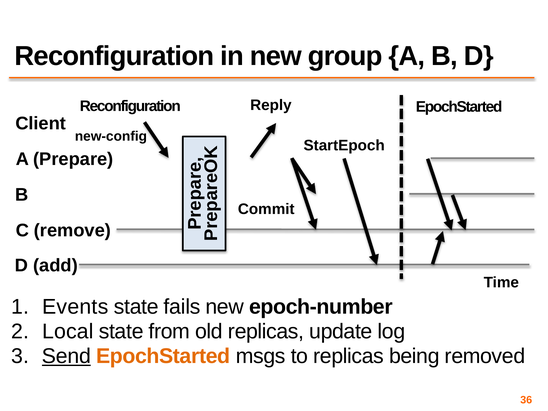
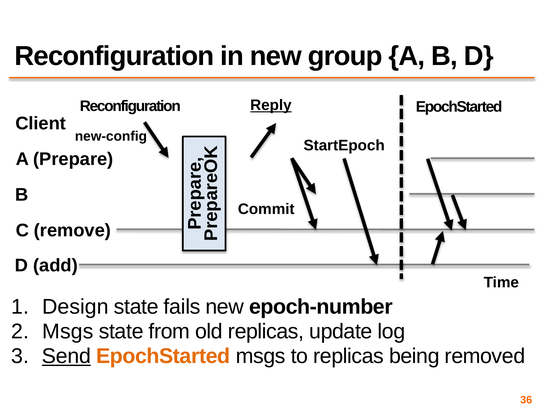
Reply underline: none -> present
Events: Events -> Design
Local at (68, 331): Local -> Msgs
